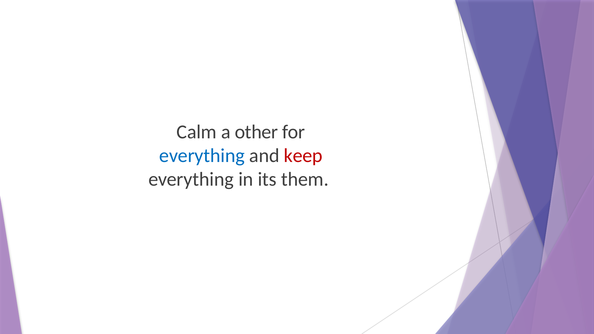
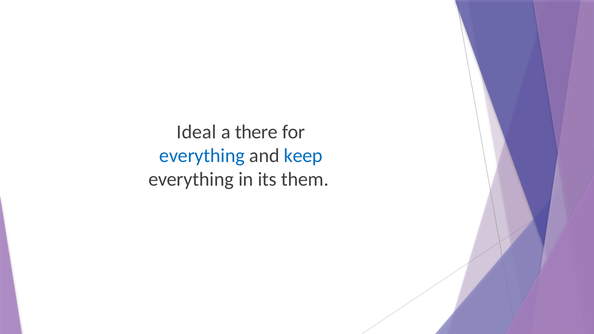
Calm: Calm -> Ideal
other: other -> there
keep colour: red -> blue
